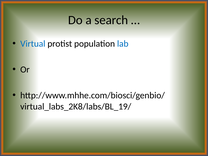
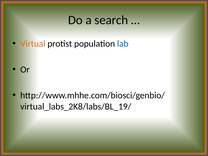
Virtual colour: blue -> orange
